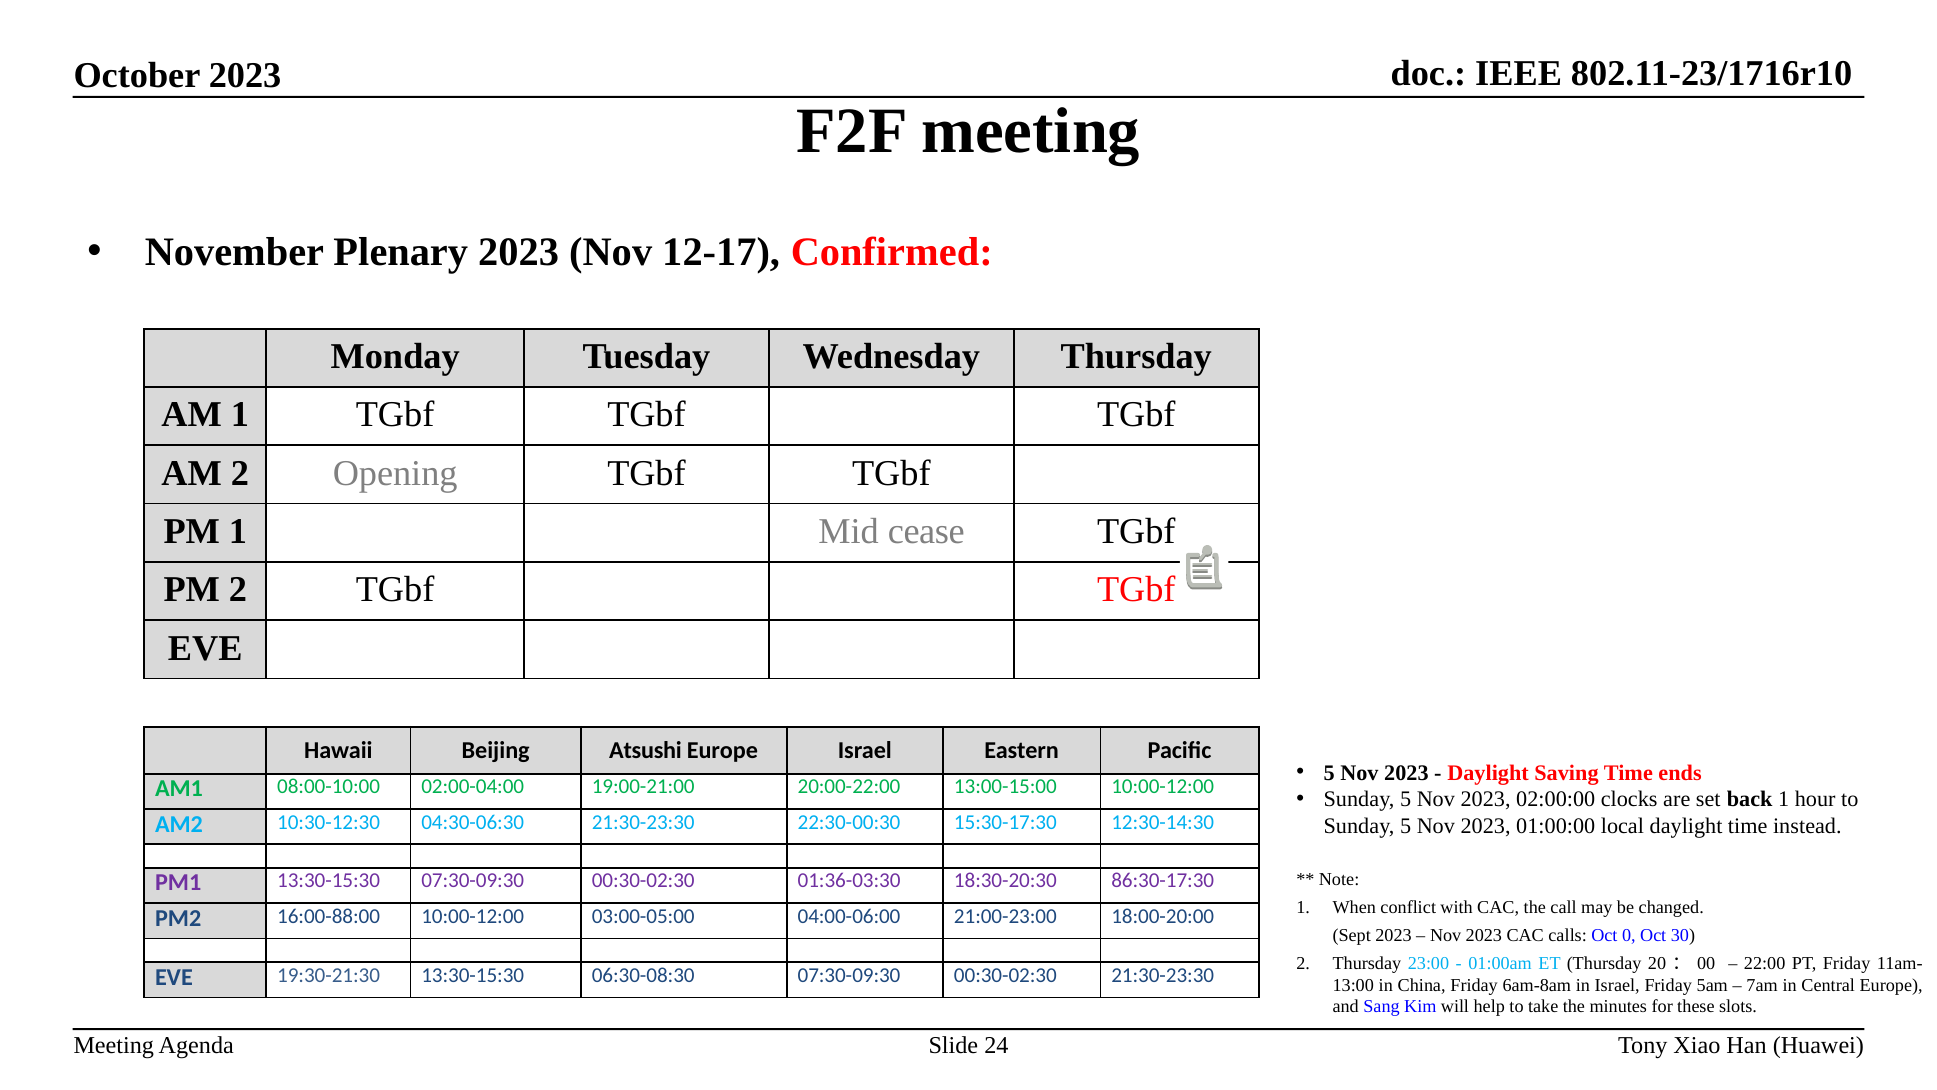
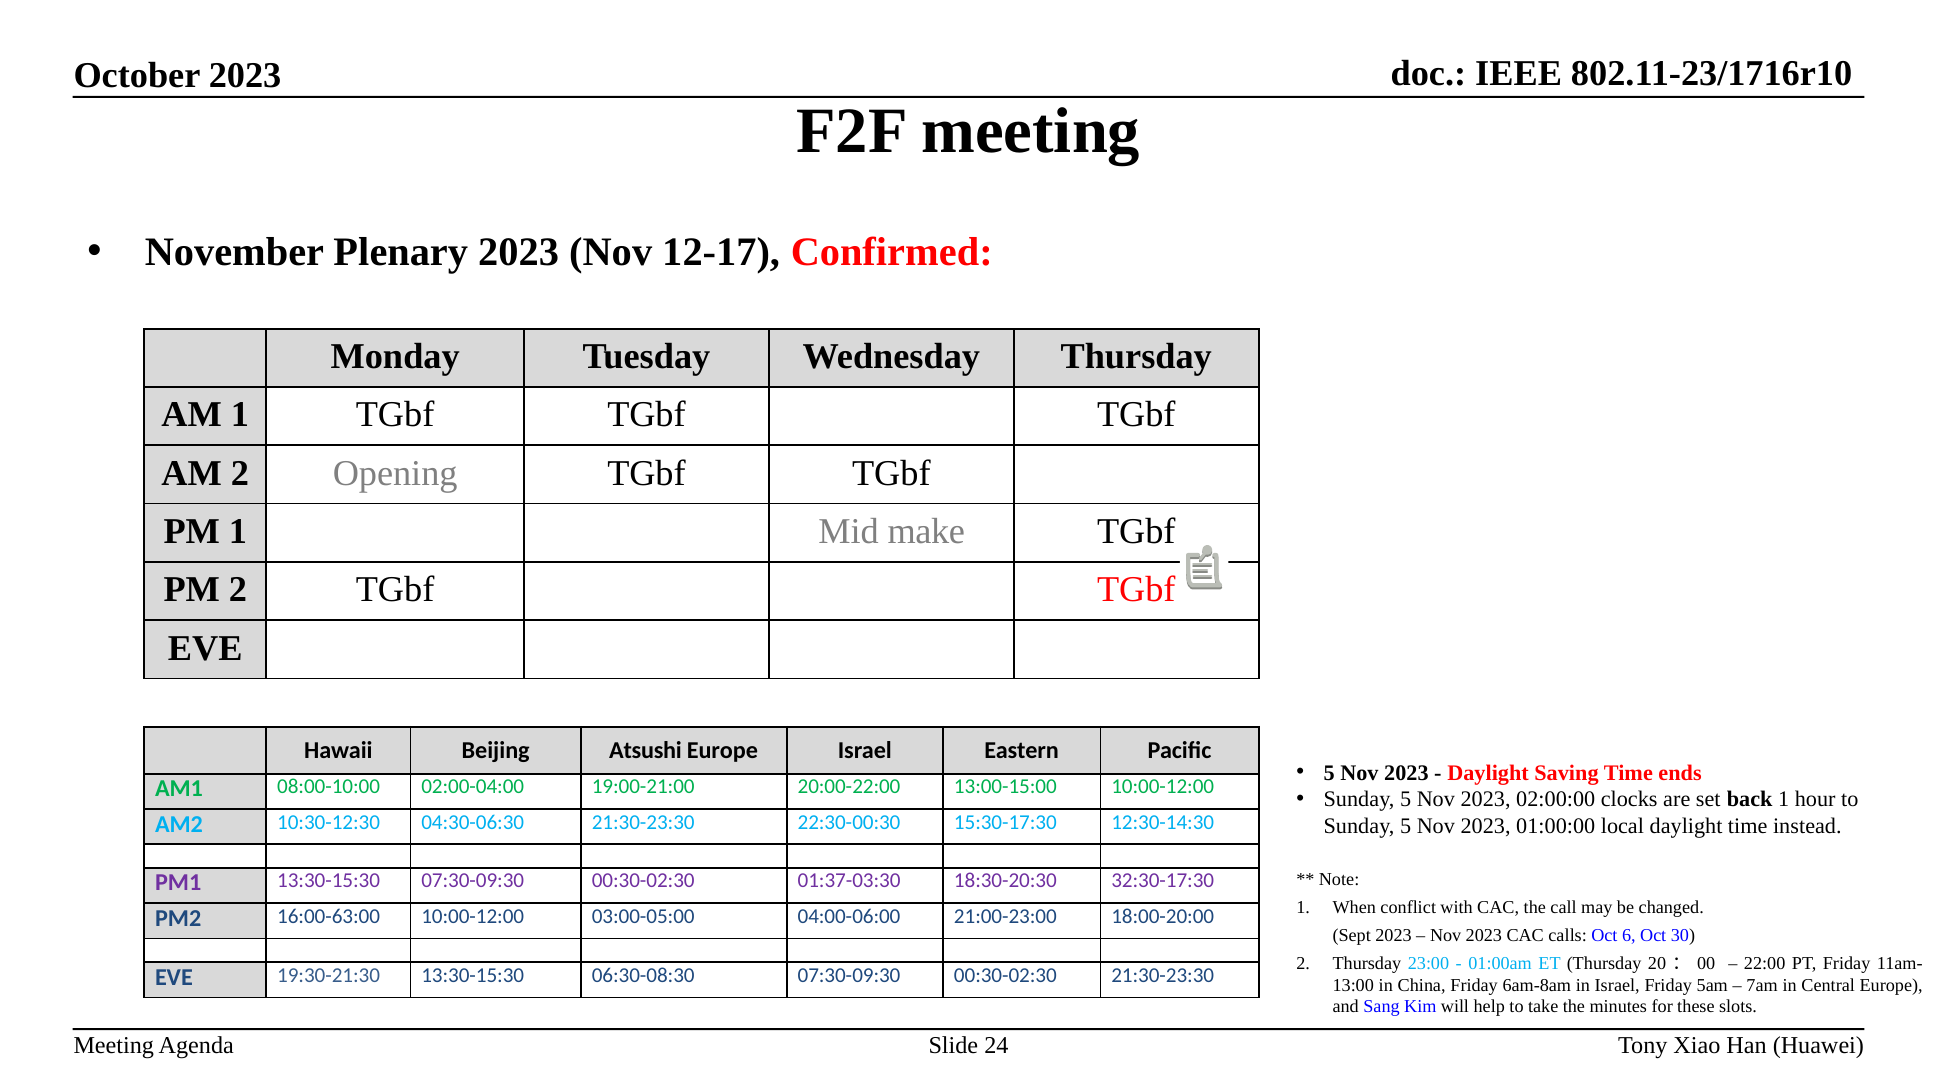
cease: cease -> make
01:36-03:30: 01:36-03:30 -> 01:37-03:30
86:30-17:30: 86:30-17:30 -> 32:30-17:30
16:00-88:00: 16:00-88:00 -> 16:00-63:00
0: 0 -> 6
